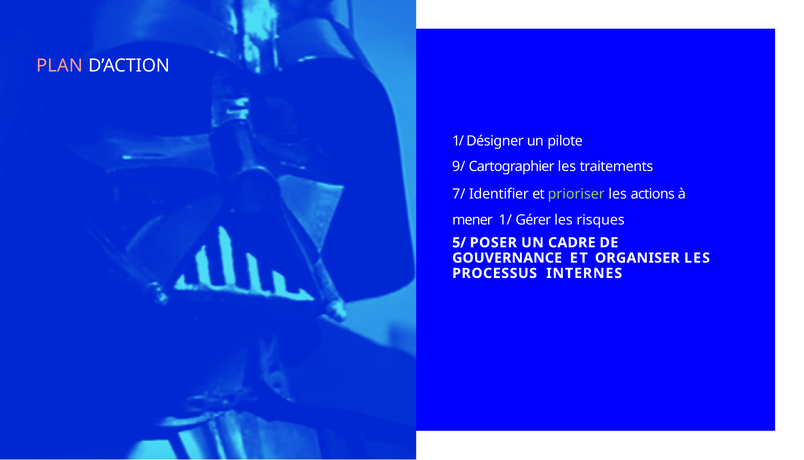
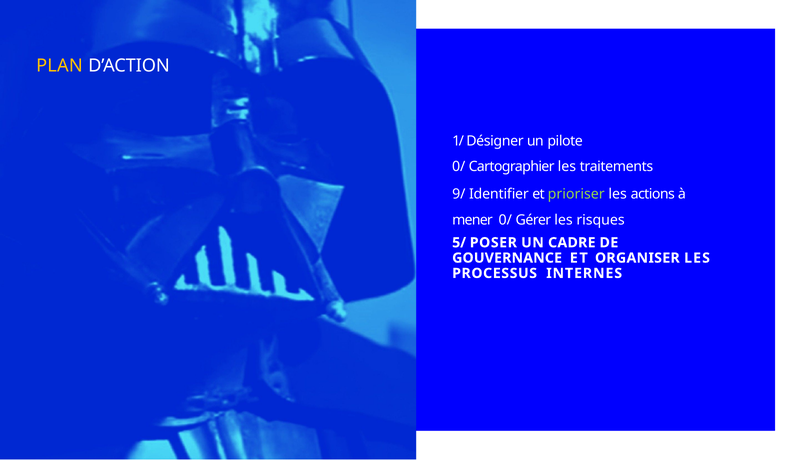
PLAN colour: pink -> yellow
9/ at (459, 166): 9/ -> 0/
7/: 7/ -> 9/
mener 1/: 1/ -> 0/
